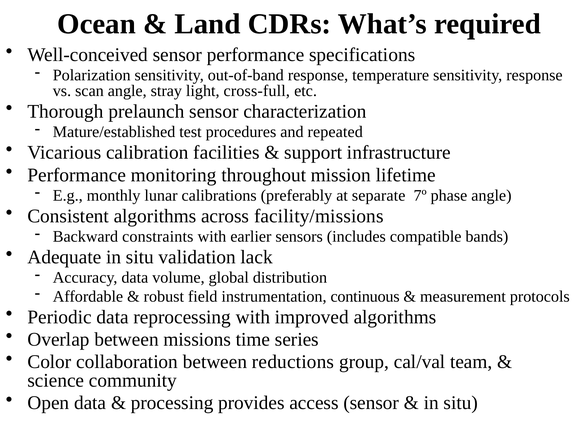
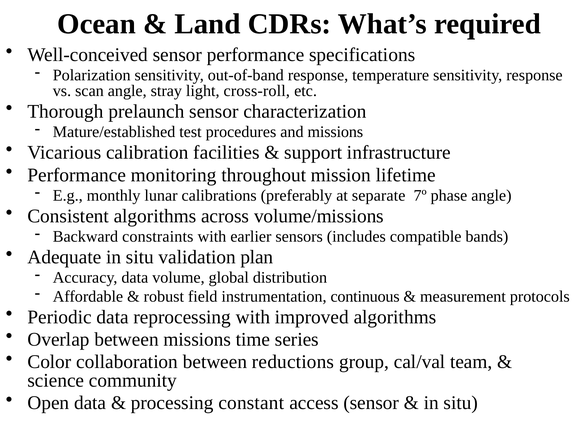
cross-full: cross-full -> cross-roll
and repeated: repeated -> missions
facility/missions: facility/missions -> volume/missions
lack: lack -> plan
provides: provides -> constant
